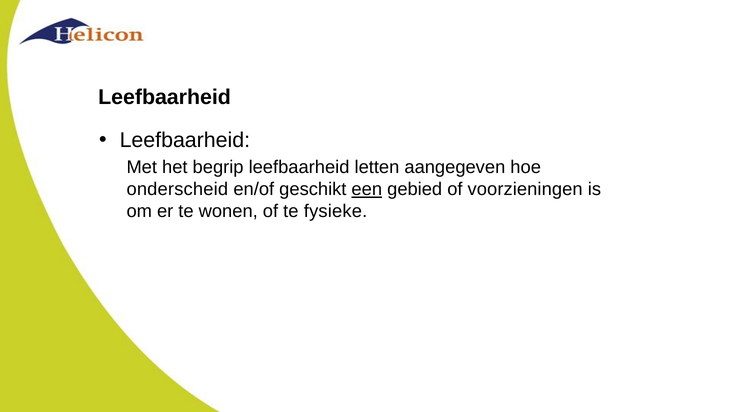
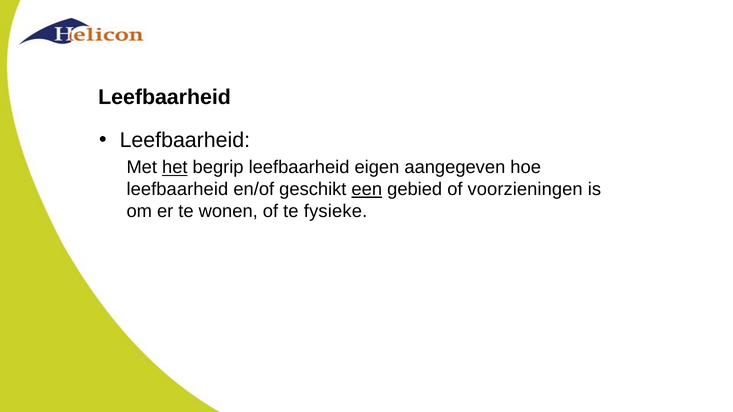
het underline: none -> present
letten: letten -> eigen
onderscheid at (177, 190): onderscheid -> leefbaarheid
